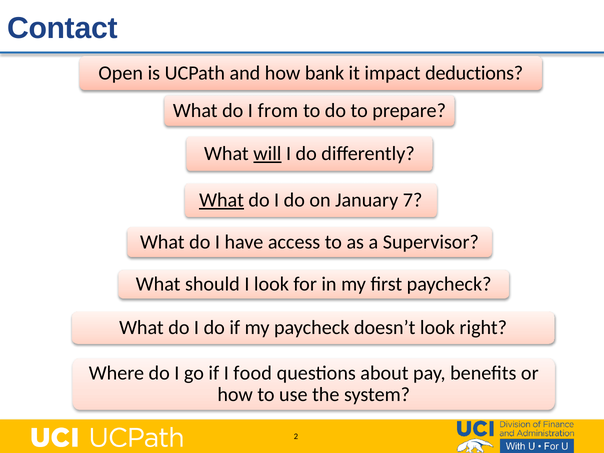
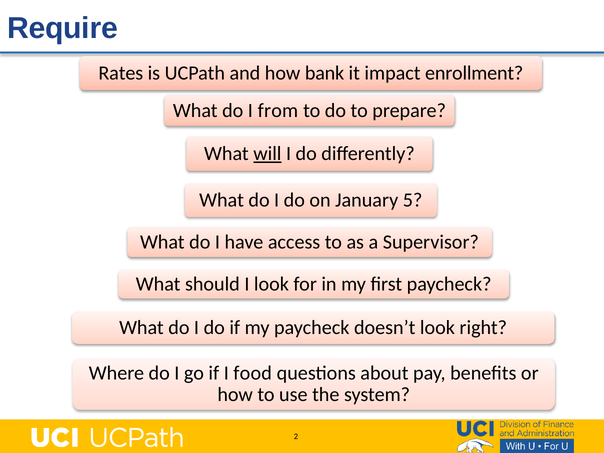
Contact: Contact -> Require
Open: Open -> Rates
deductions: deductions -> enrollment
What at (222, 200) underline: present -> none
7: 7 -> 5
